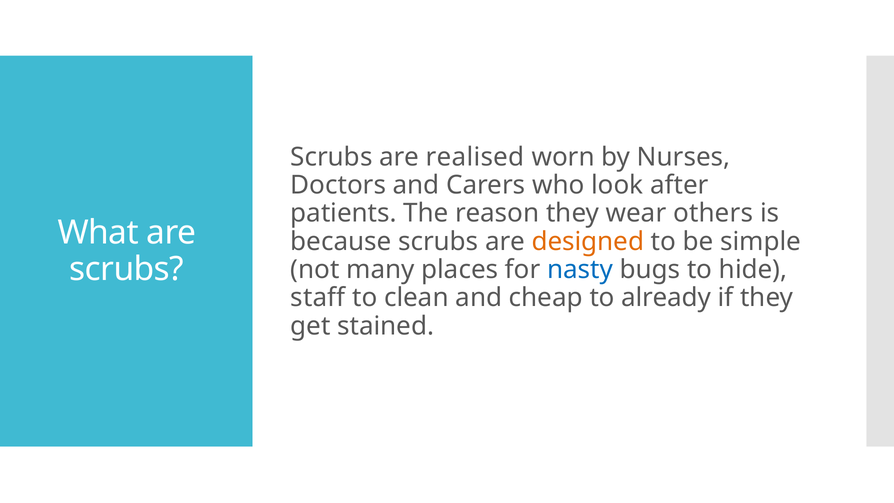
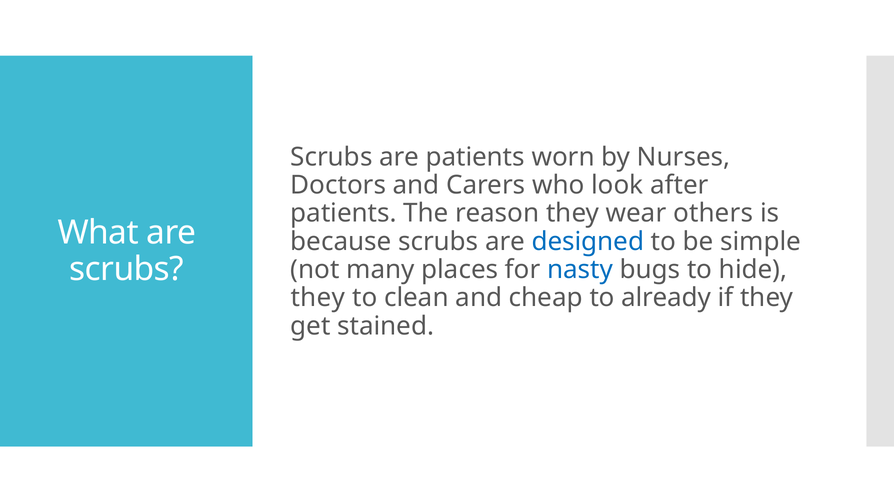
are realised: realised -> patients
designed colour: orange -> blue
staff at (318, 298): staff -> they
